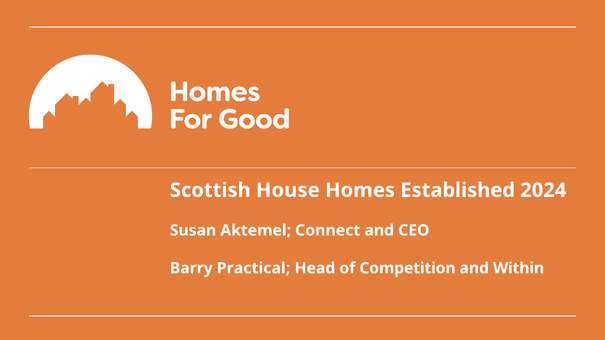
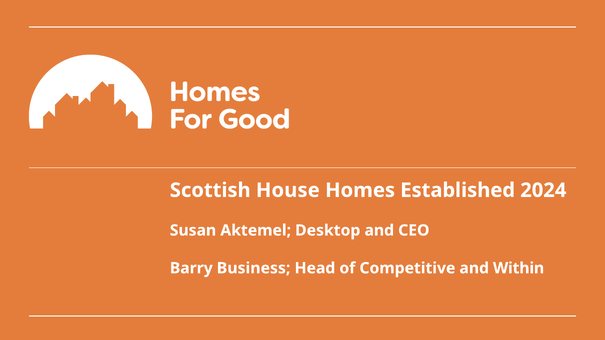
Connect: Connect -> Desktop
Practical: Practical -> Business
Competition: Competition -> Competitive
